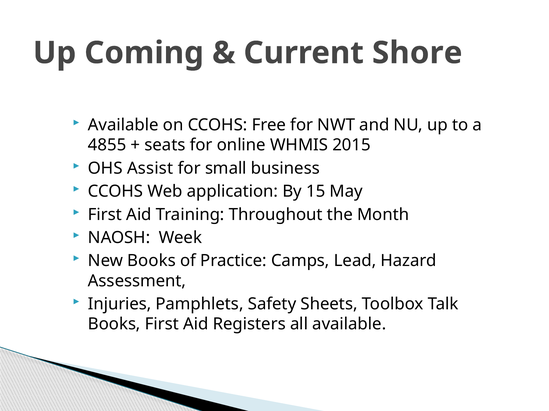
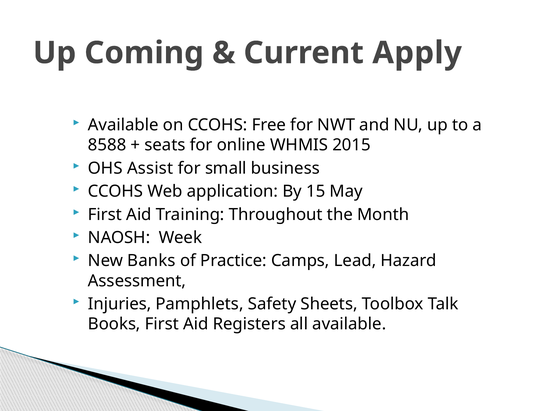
Shore: Shore -> Apply
4855: 4855 -> 8588
New Books: Books -> Banks
